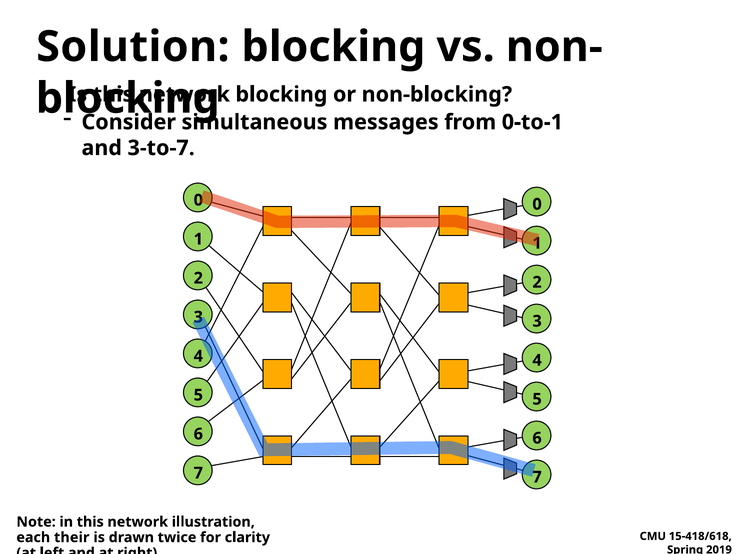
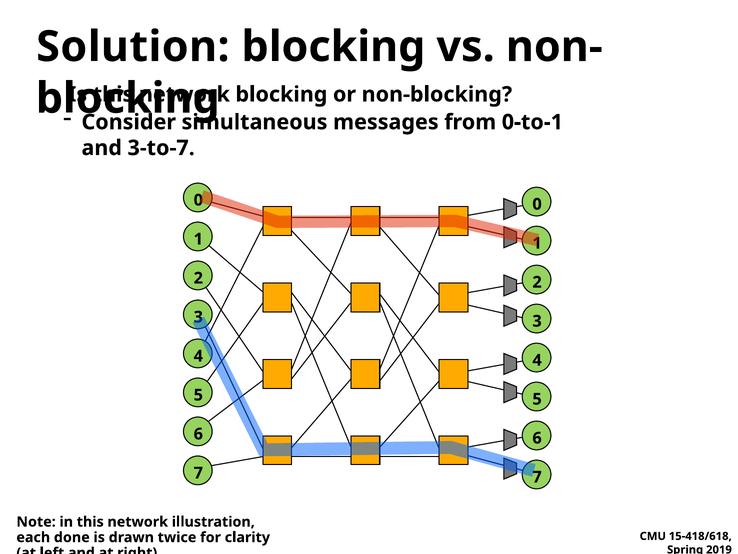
their: their -> done
